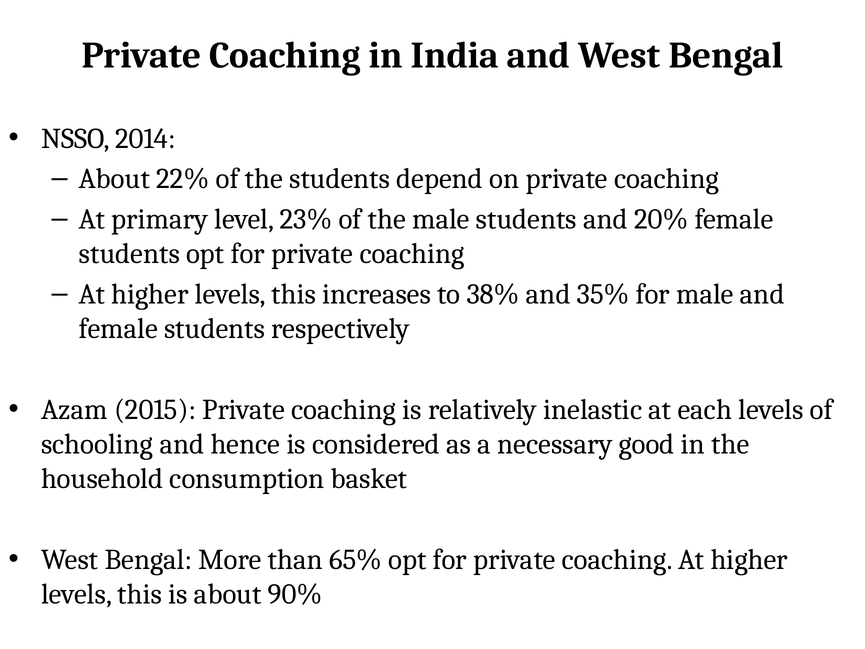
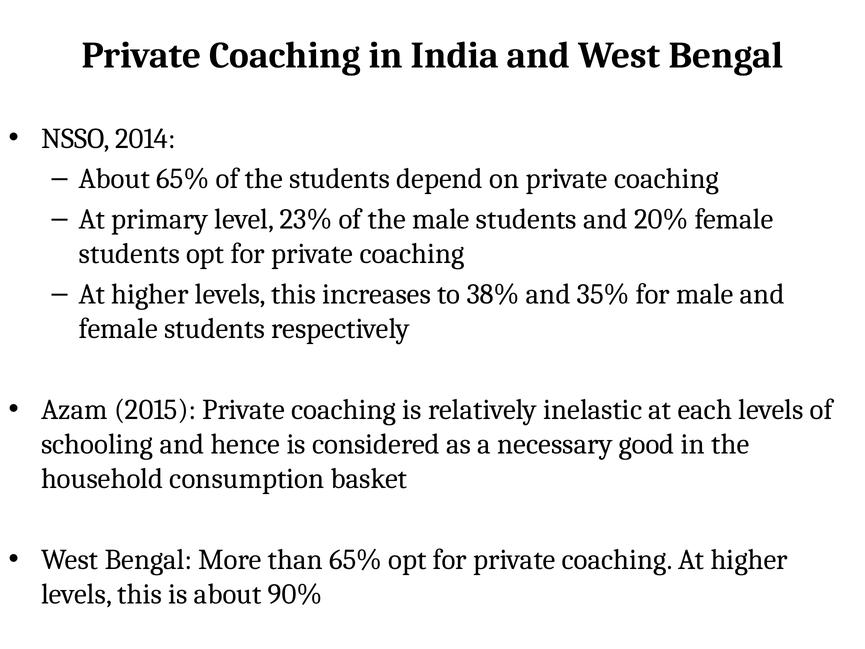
About 22%: 22% -> 65%
